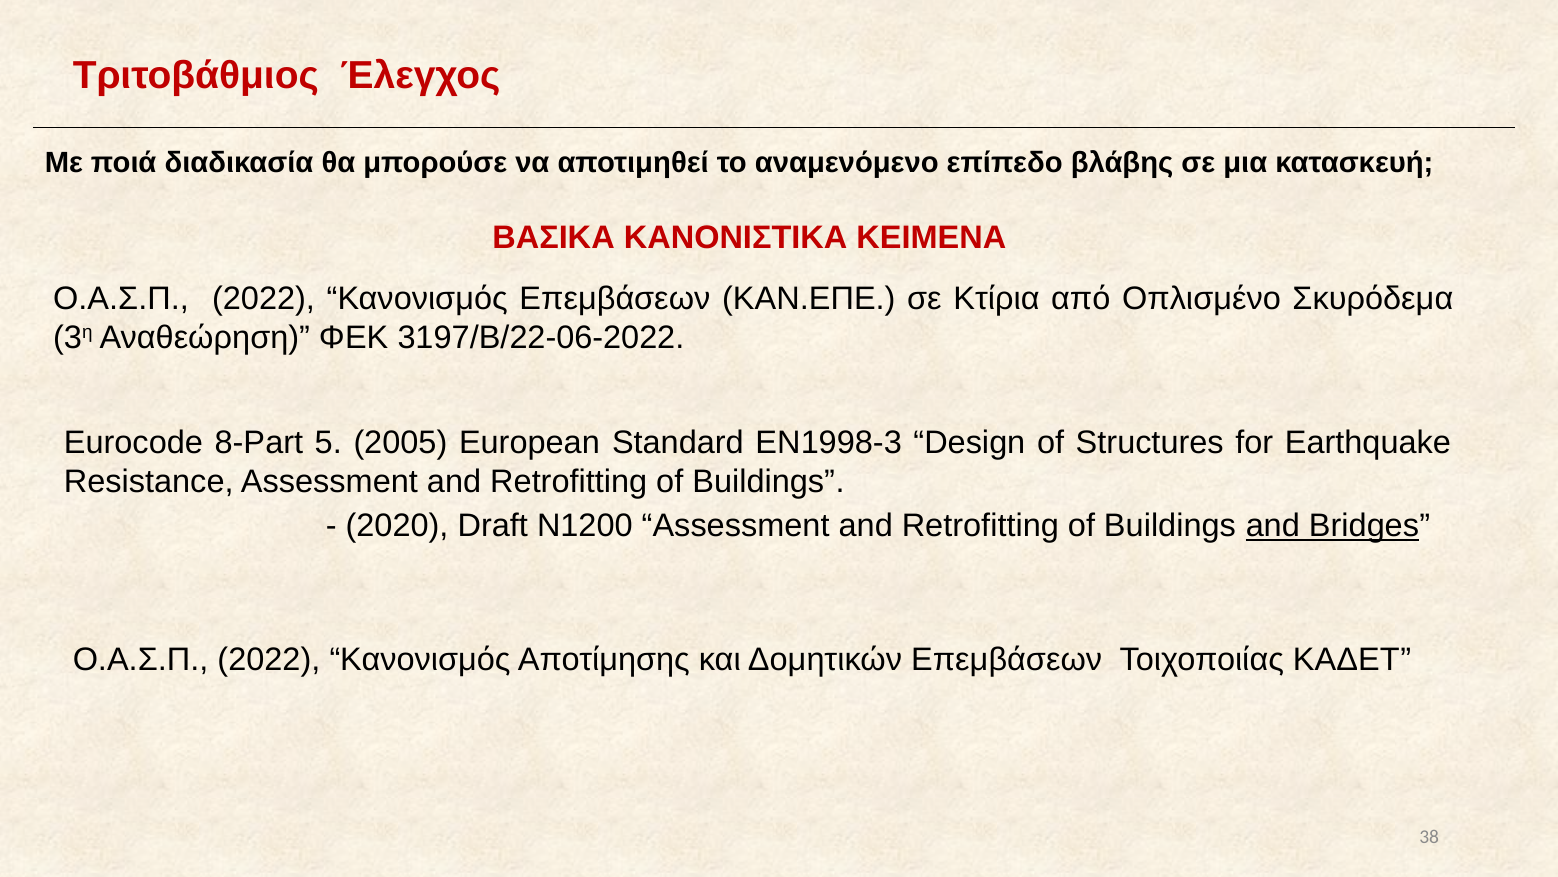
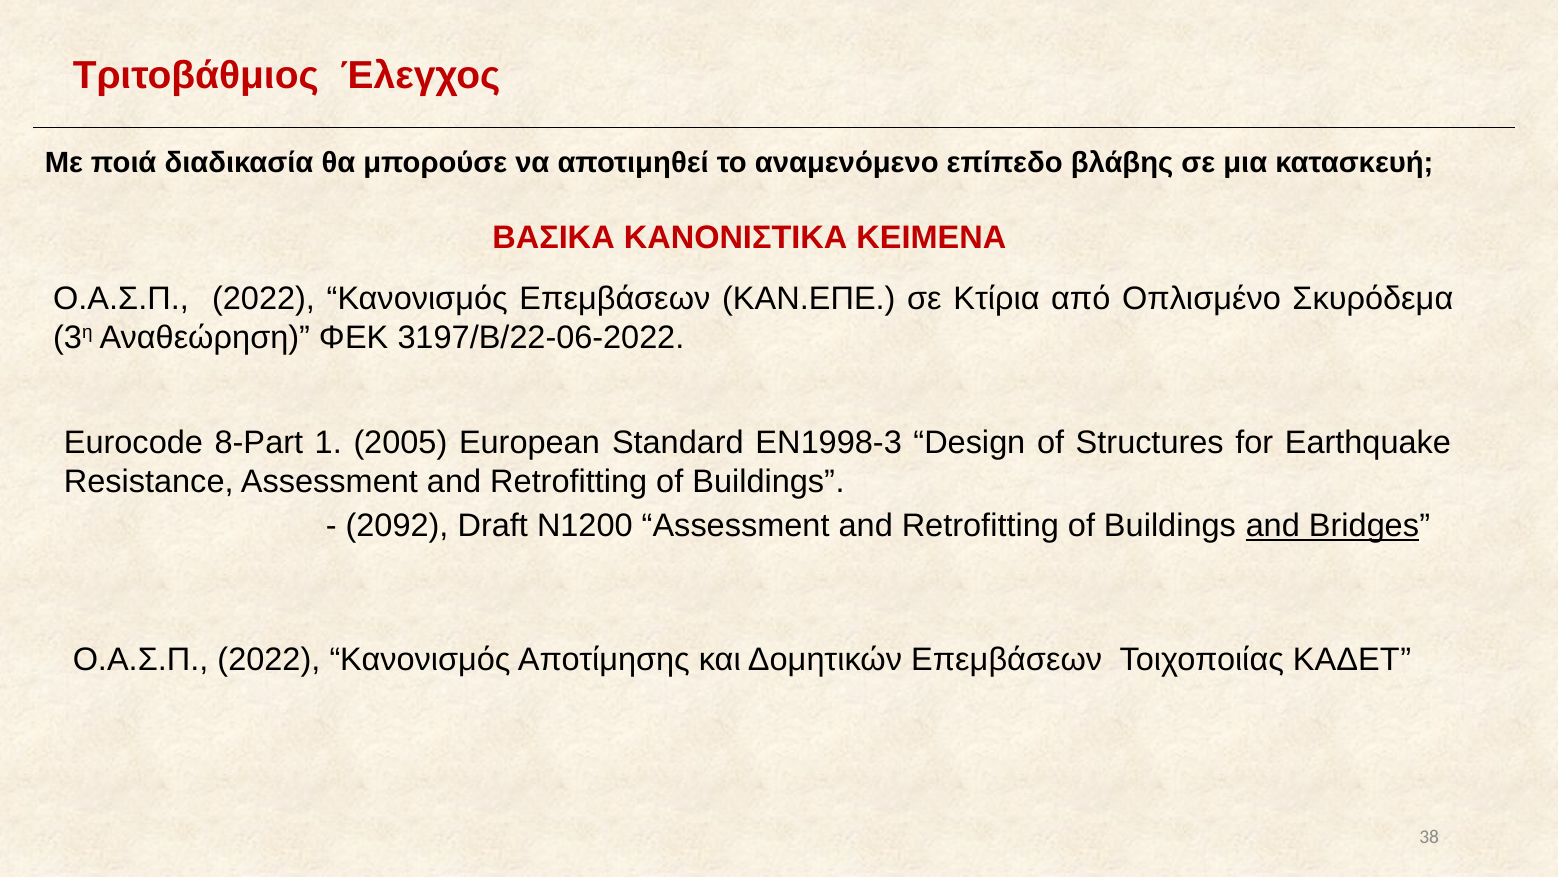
5: 5 -> 1
2020: 2020 -> 2092
